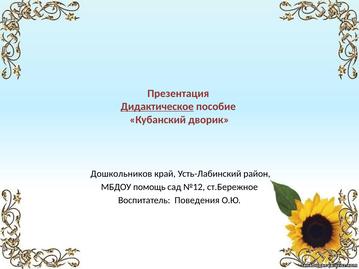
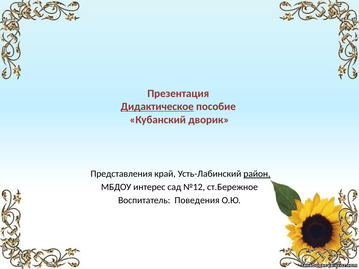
Дошкольников: Дошкольников -> Представления
район underline: none -> present
помощь: помощь -> интерес
